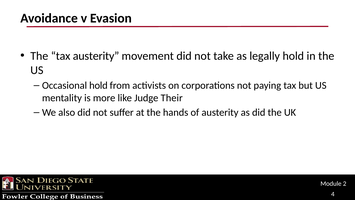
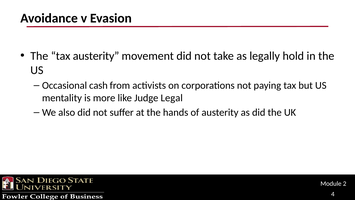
Occasional hold: hold -> cash
Their: Their -> Legal
